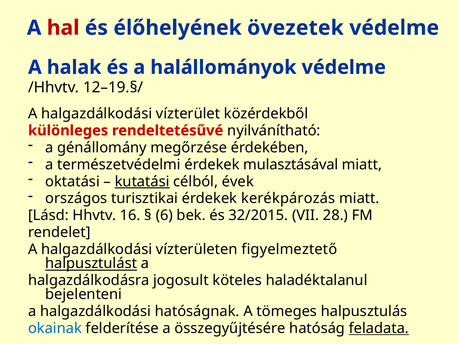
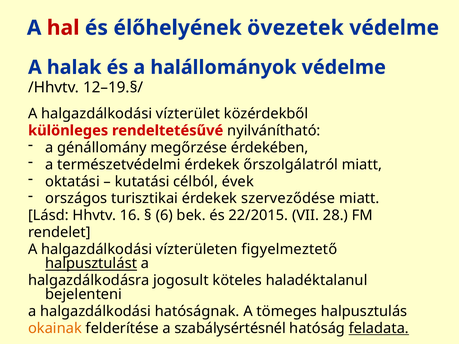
mulasztásával: mulasztásával -> őrszolgálatról
kutatási underline: present -> none
kerékpározás: kerékpározás -> szerveződése
32/2015: 32/2015 -> 22/2015
okainak colour: blue -> orange
összegyűjtésére: összegyűjtésére -> szabálysértésnél
